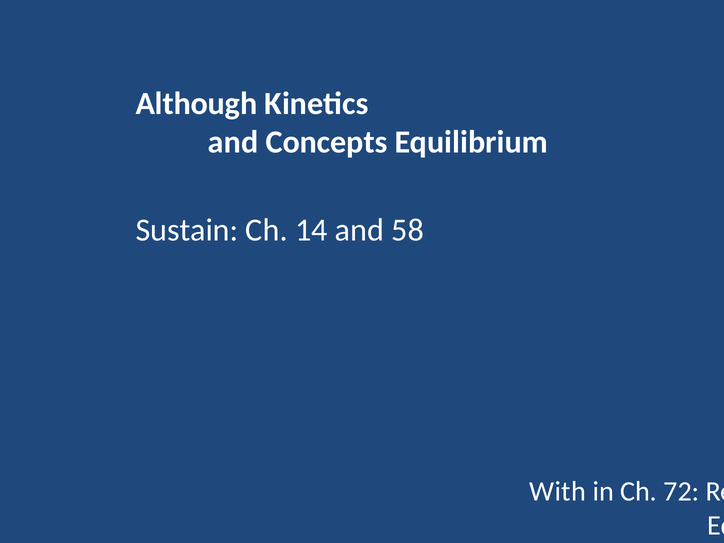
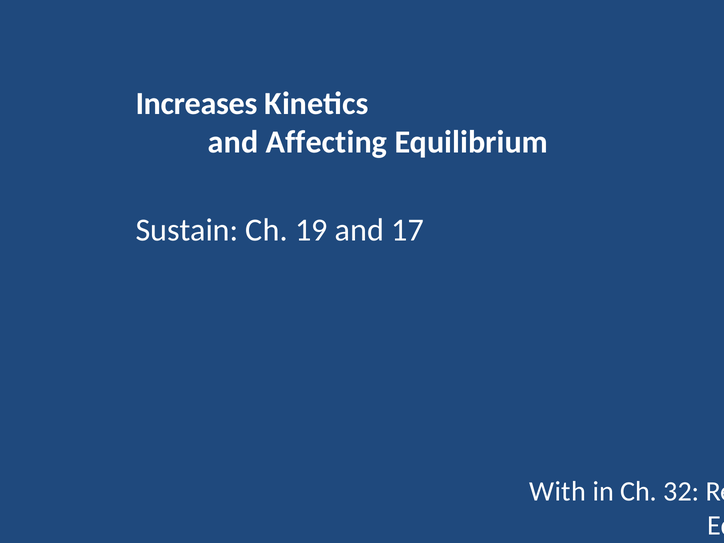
Although: Although -> Increases
Concepts: Concepts -> Affecting
14: 14 -> 19
58: 58 -> 17
72: 72 -> 32
